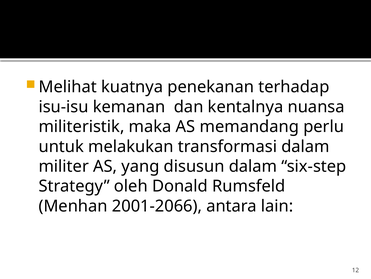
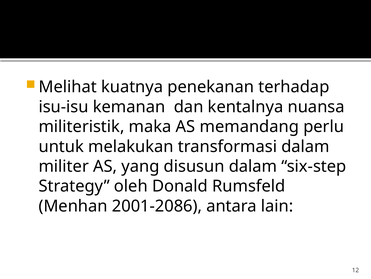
2001-2066: 2001-2066 -> 2001-2086
